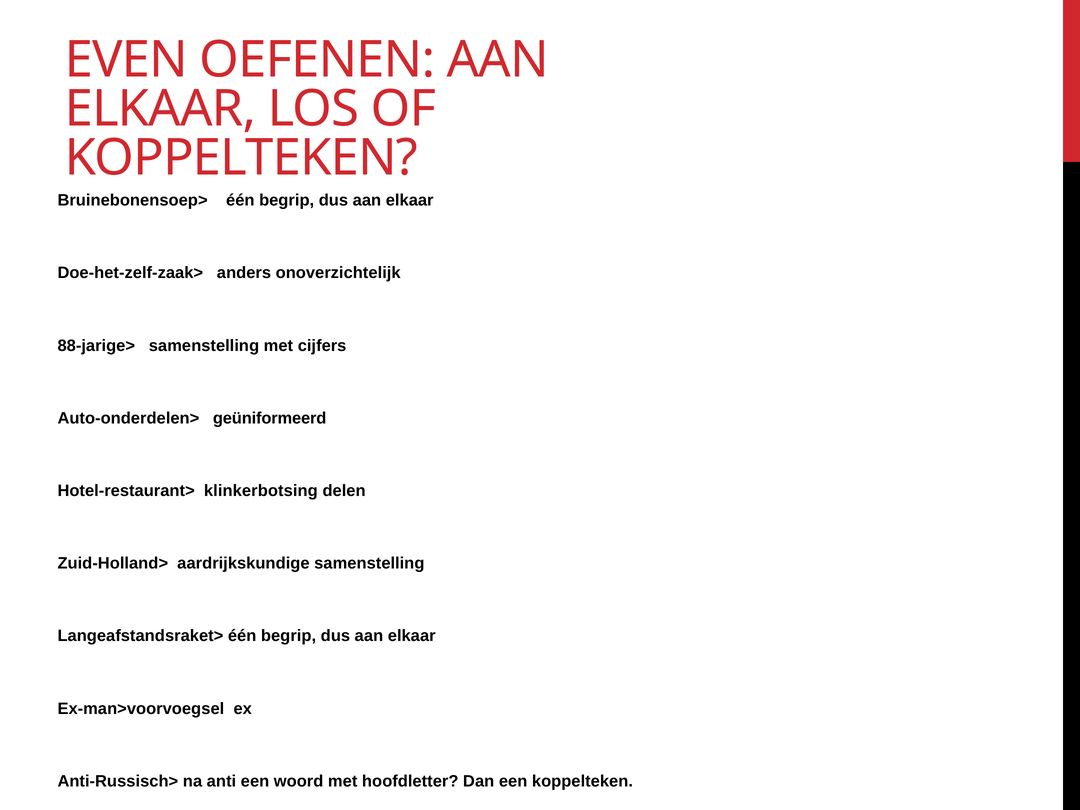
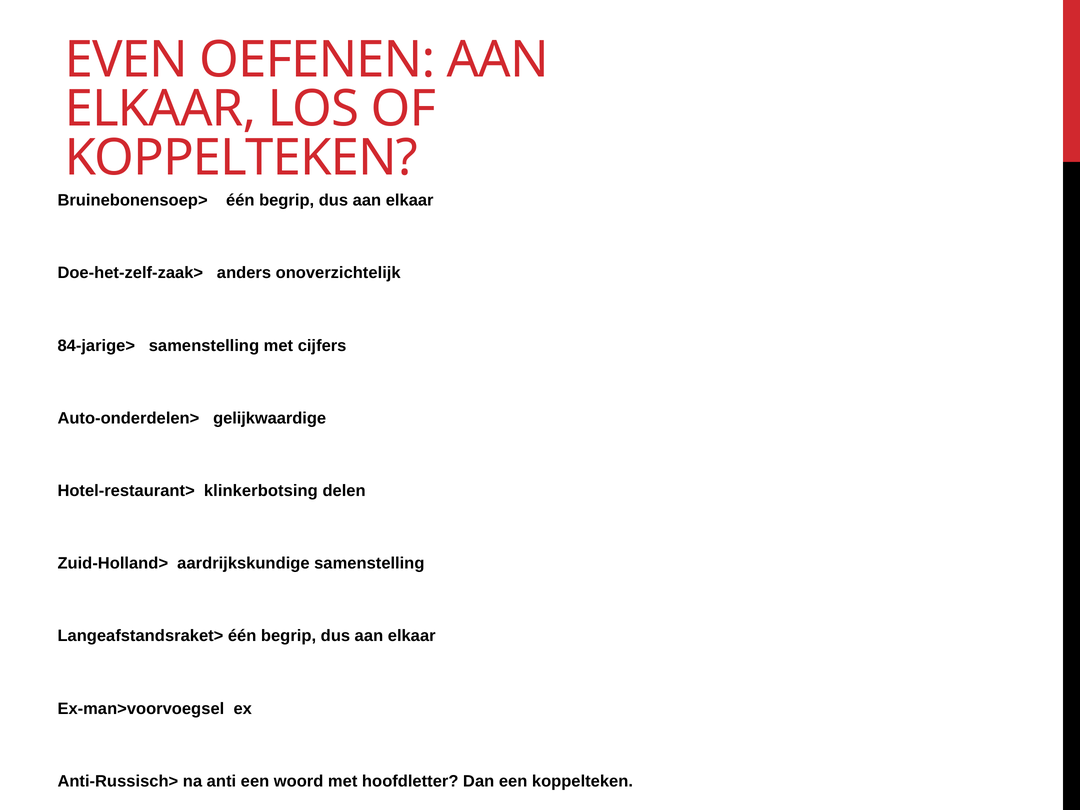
88-jarige>: 88-jarige> -> 84-jarige>
geüniformeerd: geüniformeerd -> gelijkwaardige
